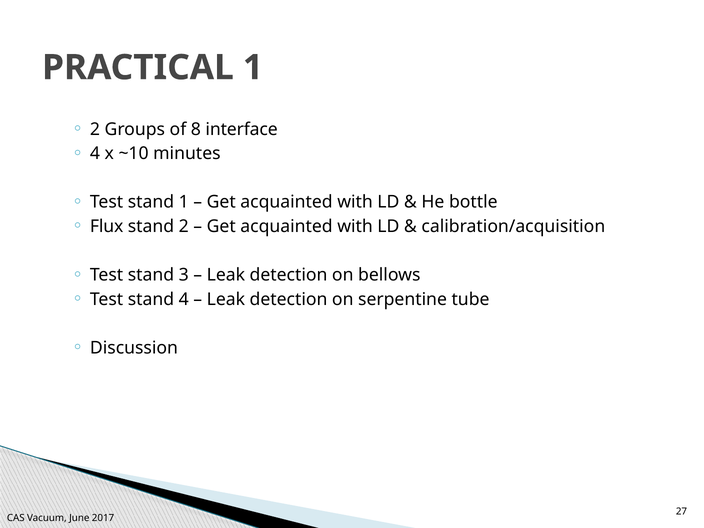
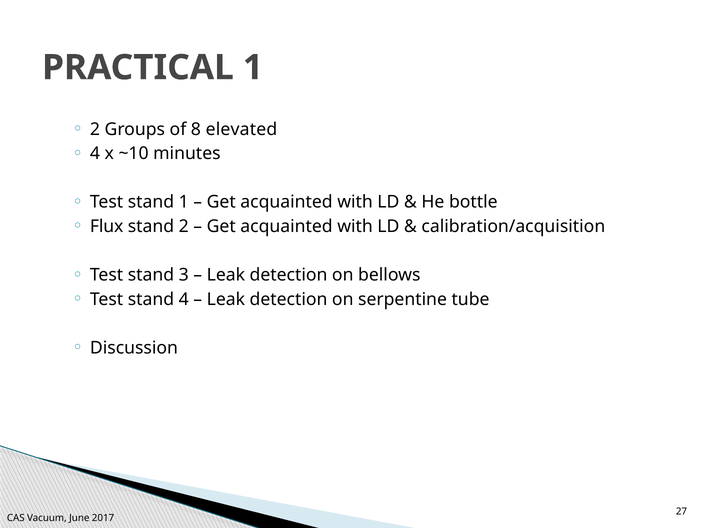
interface: interface -> elevated
